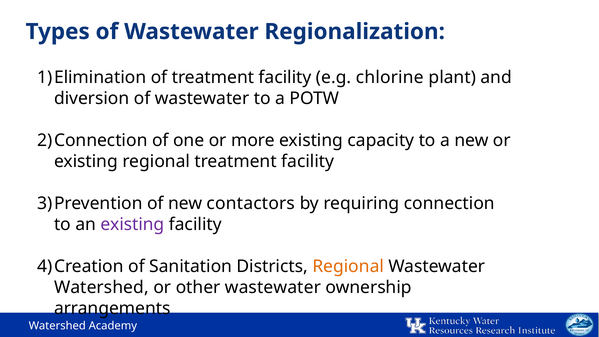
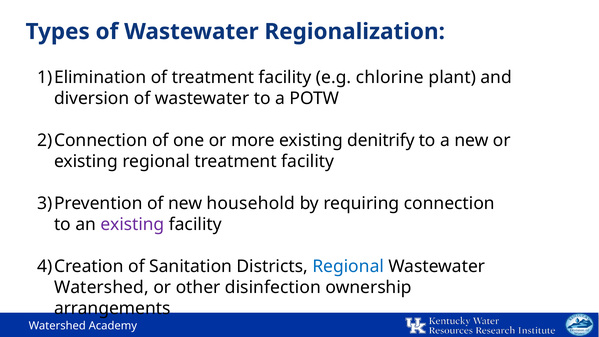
capacity: capacity -> denitrify
contactors: contactors -> household
Regional at (348, 266) colour: orange -> blue
other wastewater: wastewater -> disinfection
